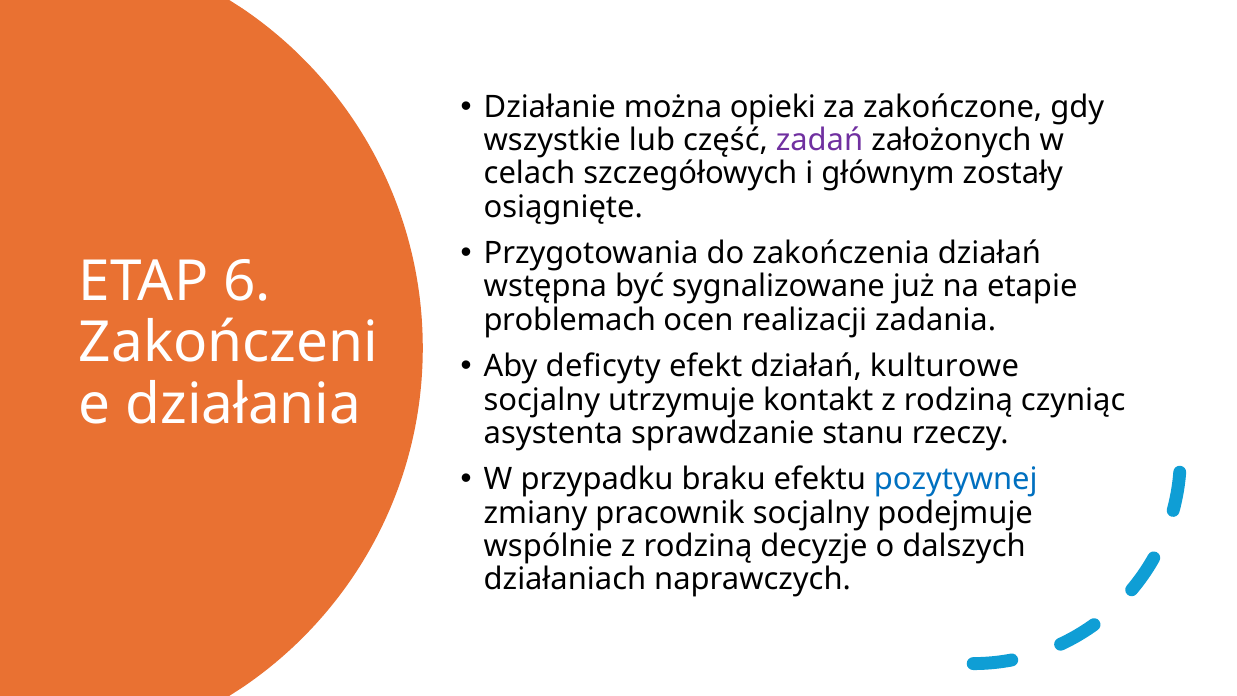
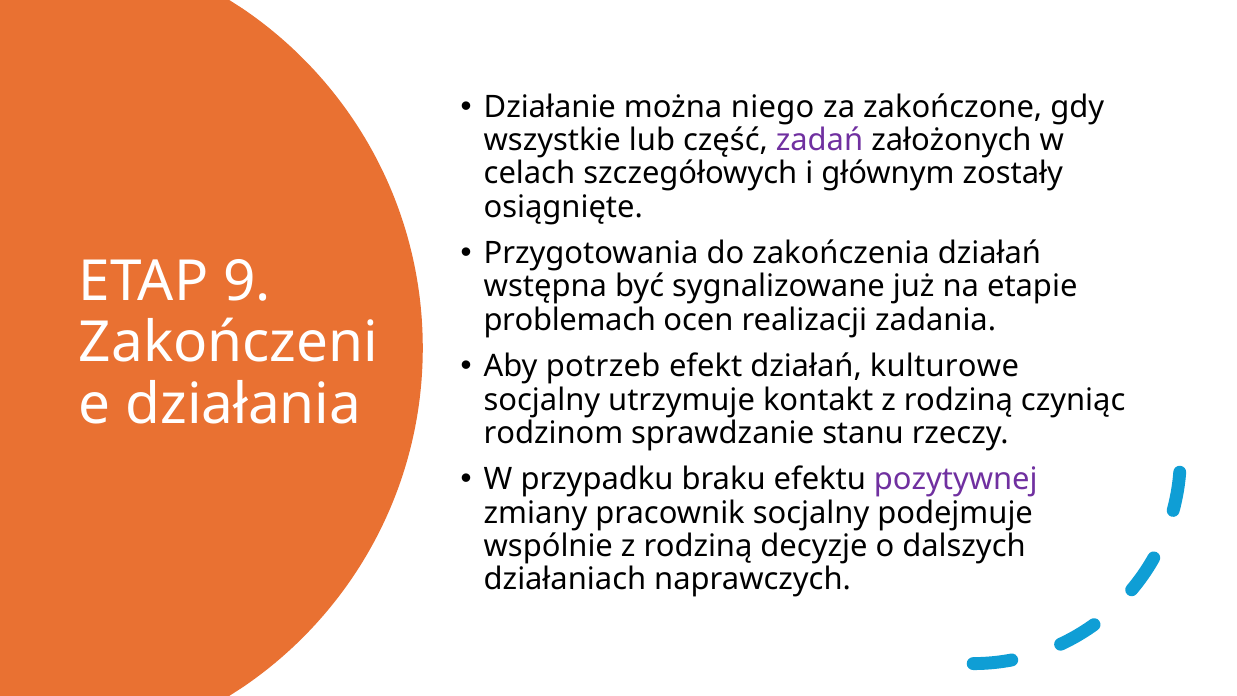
opieki: opieki -> niego
6: 6 -> 9
deficyty: deficyty -> potrzeb
asystenta: asystenta -> rodzinom
pozytywnej colour: blue -> purple
